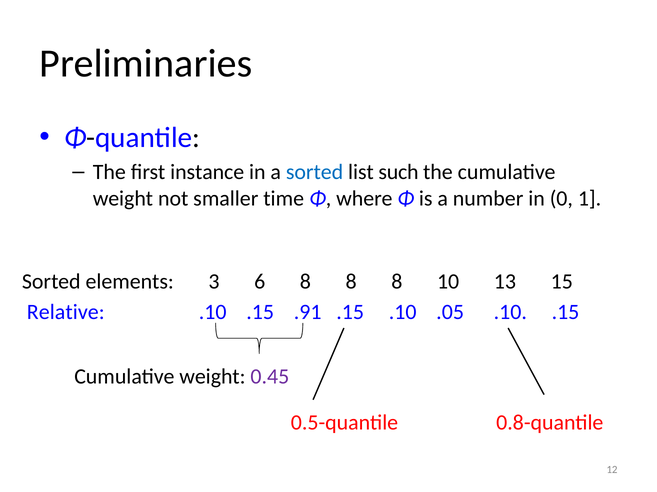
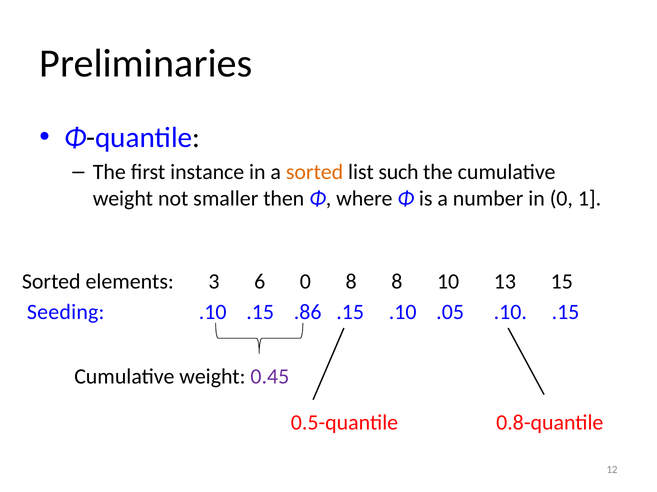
sorted at (315, 172) colour: blue -> orange
time: time -> then
6 8: 8 -> 0
Relative: Relative -> Seeding
.91: .91 -> .86
